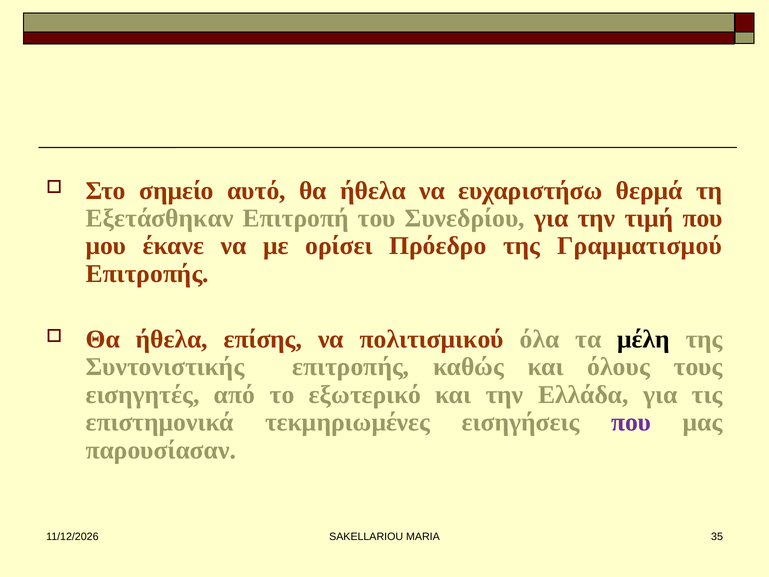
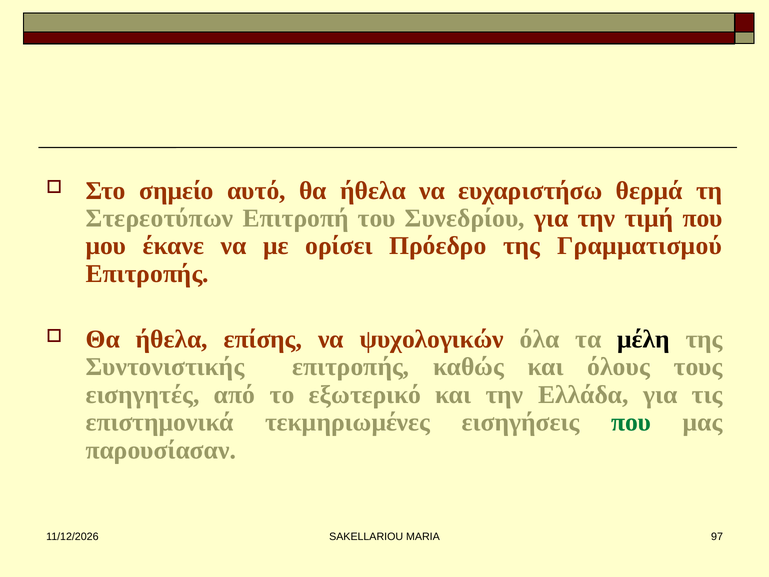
Εξετάσθηκαν: Εξετάσθηκαν -> Στερεοτύπων
πολιτισμικού: πολιτισμικού -> ψυχολογικών
που at (631, 422) colour: purple -> green
35: 35 -> 97
